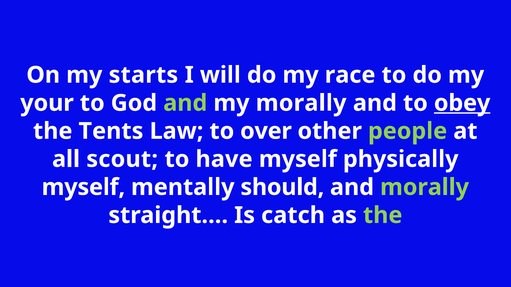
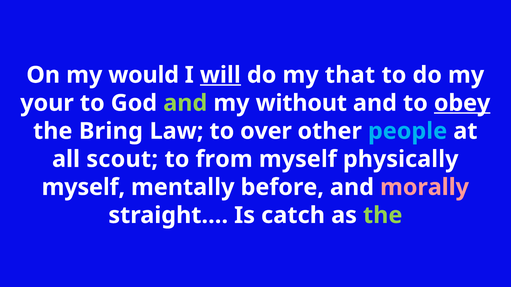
starts: starts -> would
will underline: none -> present
race: race -> that
my morally: morally -> without
Tents: Tents -> Bring
people colour: light green -> light blue
have: have -> from
should: should -> before
morally at (425, 187) colour: light green -> pink
